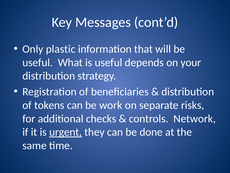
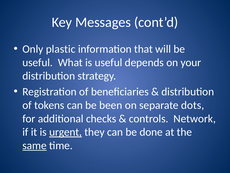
work: work -> been
risks: risks -> dots
same underline: none -> present
